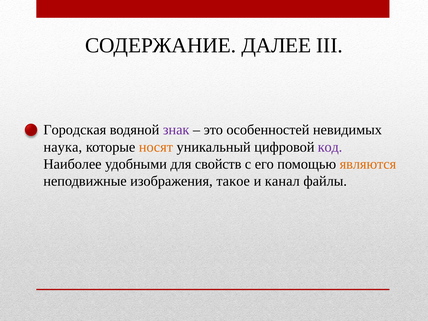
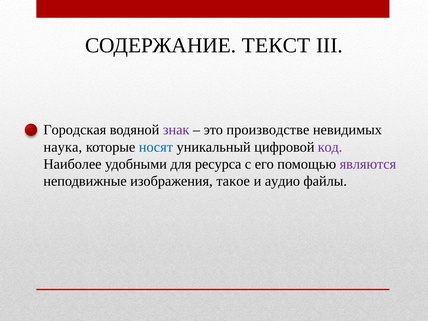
ДАЛЕЕ: ДАЛЕЕ -> ТЕКСТ
особенностей: особенностей -> производстве
носят colour: orange -> blue
свойств: свойств -> ресурса
являются colour: orange -> purple
канал: канал -> аудио
